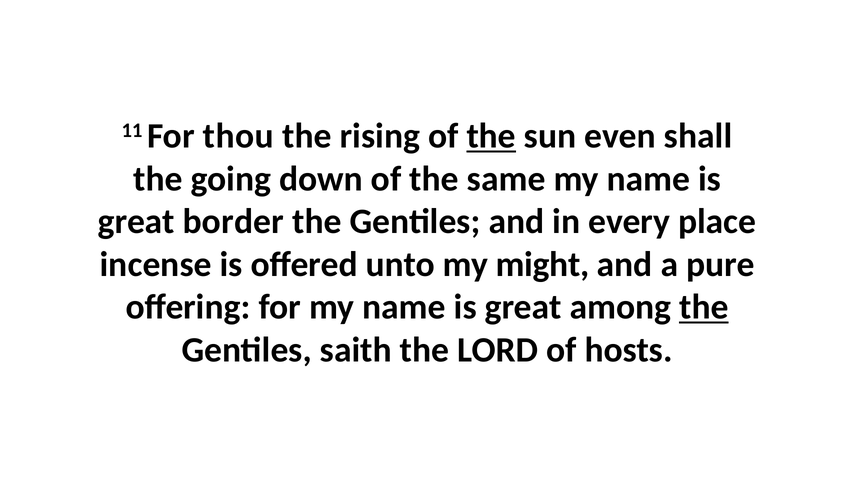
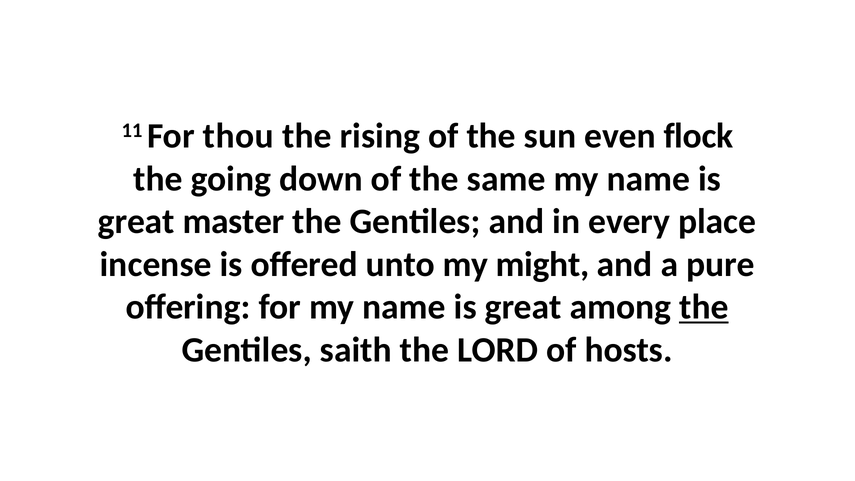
the at (491, 136) underline: present -> none
shall: shall -> flock
border: border -> master
